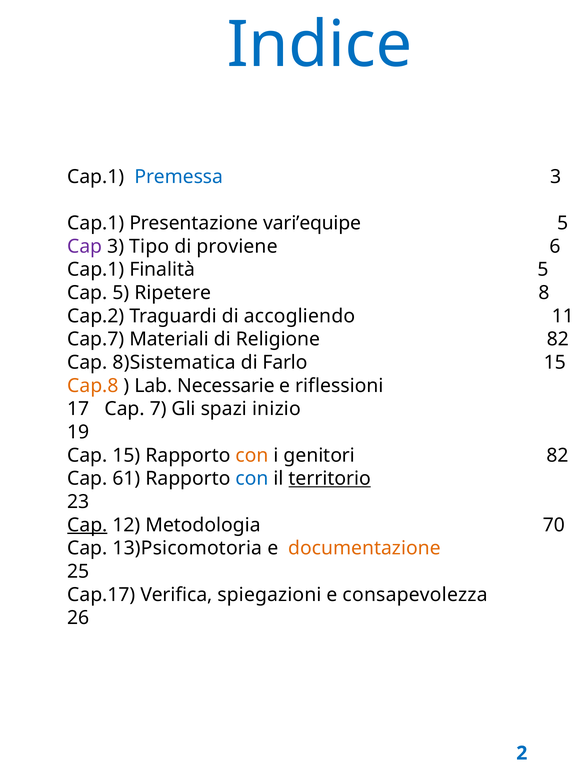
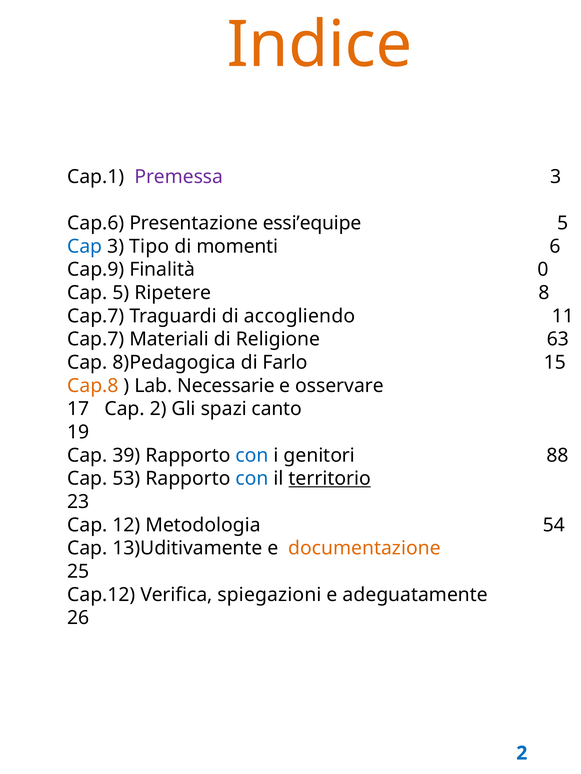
Indice colour: blue -> orange
Premessa colour: blue -> purple
Cap.1 at (96, 223): Cap.1 -> Cap.6
vari’equipe: vari’equipe -> essi’equipe
Cap at (85, 247) colour: purple -> blue
proviene: proviene -> momenti
Cap.1 at (96, 270): Cap.1 -> Cap.9
Finalità 5: 5 -> 0
Cap.2 at (96, 316): Cap.2 -> Cap.7
Religione 82: 82 -> 63
8)Sistematica: 8)Sistematica -> 8)Pedagogica
riflessioni: riflessioni -> osservare
Cap 7: 7 -> 2
inizio: inizio -> canto
Cap 15: 15 -> 39
con at (252, 456) colour: orange -> blue
genitori 82: 82 -> 88
61: 61 -> 53
Cap at (87, 525) underline: present -> none
70: 70 -> 54
13)Psicomotoria: 13)Psicomotoria -> 13)Uditivamente
Cap.17: Cap.17 -> Cap.12
consapevolezza: consapevolezza -> adeguatamente
